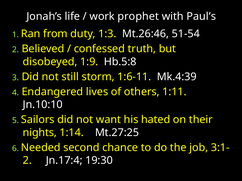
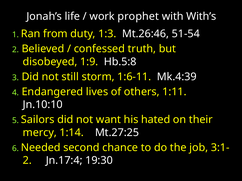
Paul’s: Paul’s -> With’s
nights: nights -> mercy
